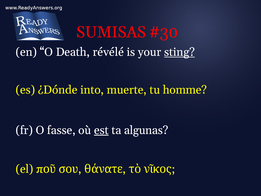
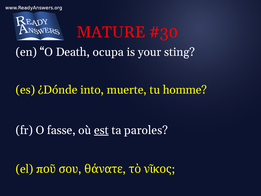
SUMISAS: SUMISAS -> MATURE
révélé: révélé -> ocupa
sting underline: present -> none
algunas: algunas -> paroles
